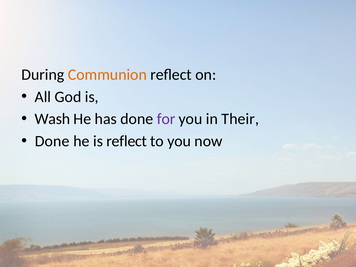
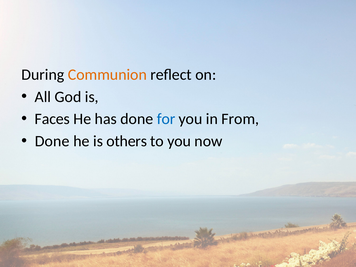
Wash: Wash -> Faces
for colour: purple -> blue
Their: Their -> From
is reflect: reflect -> others
